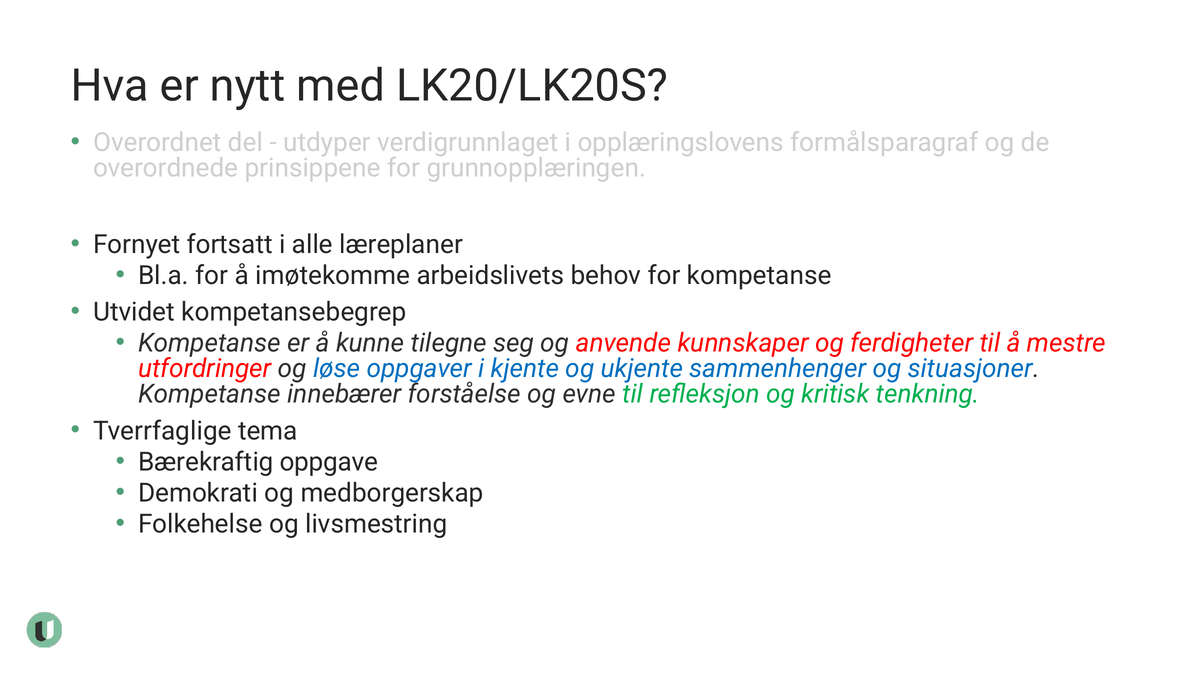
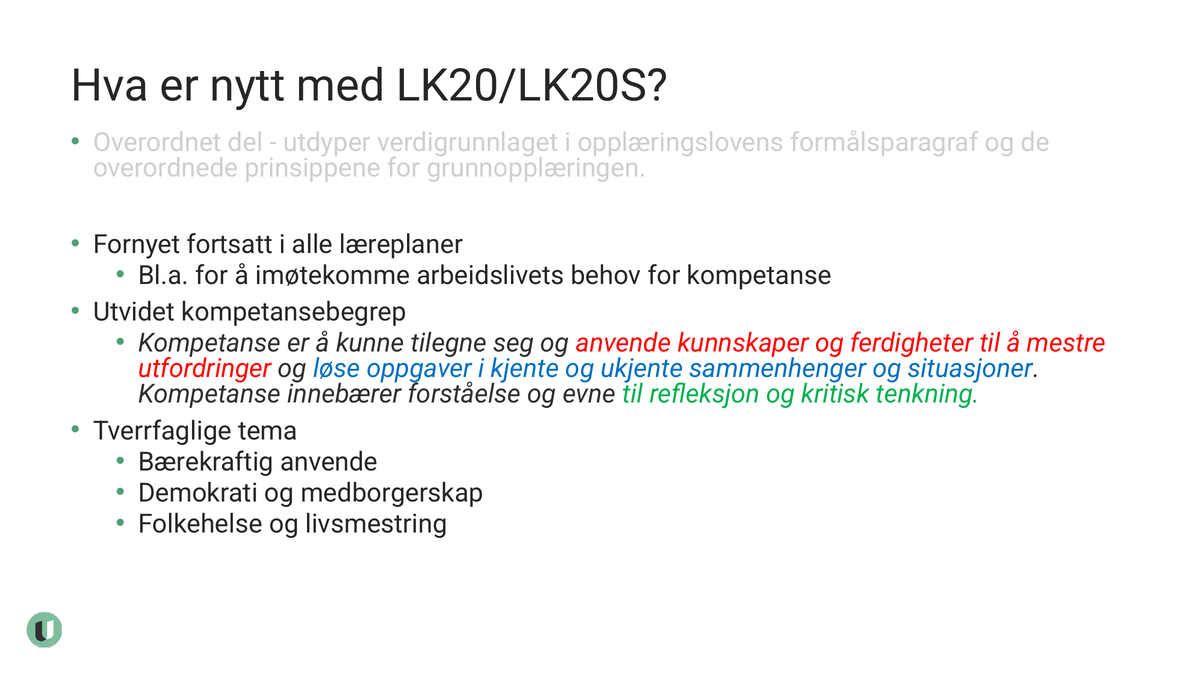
Bærekraftig oppgave: oppgave -> anvende
